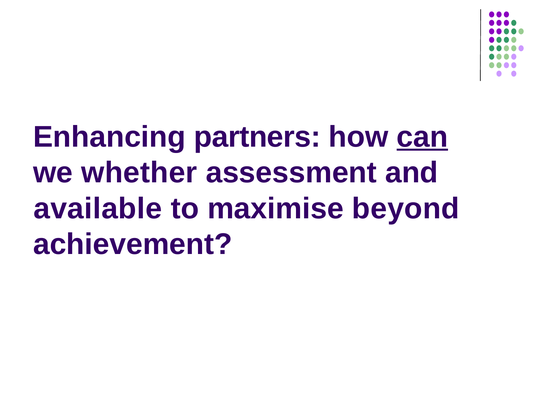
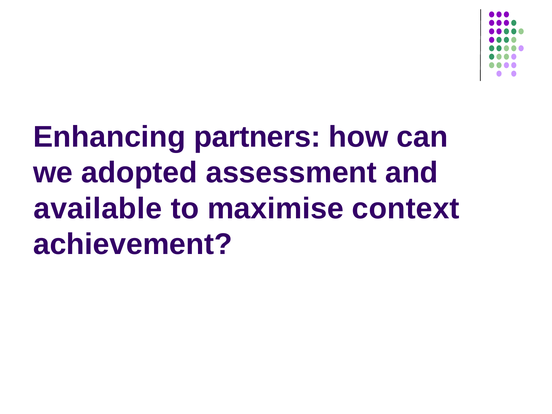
can underline: present -> none
whether: whether -> adopted
beyond: beyond -> context
